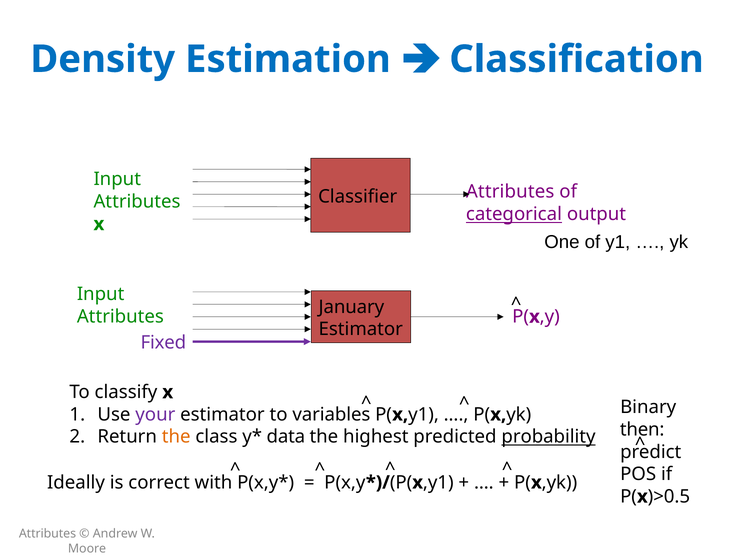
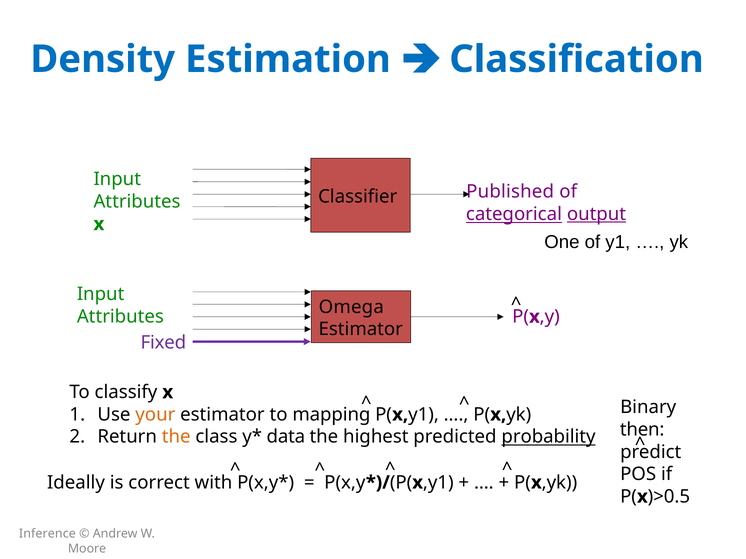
Classifier Attributes: Attributes -> Published
output underline: none -> present
January: January -> Omega
your colour: purple -> orange
variables: variables -> mapping
Attributes at (47, 534): Attributes -> Inference
